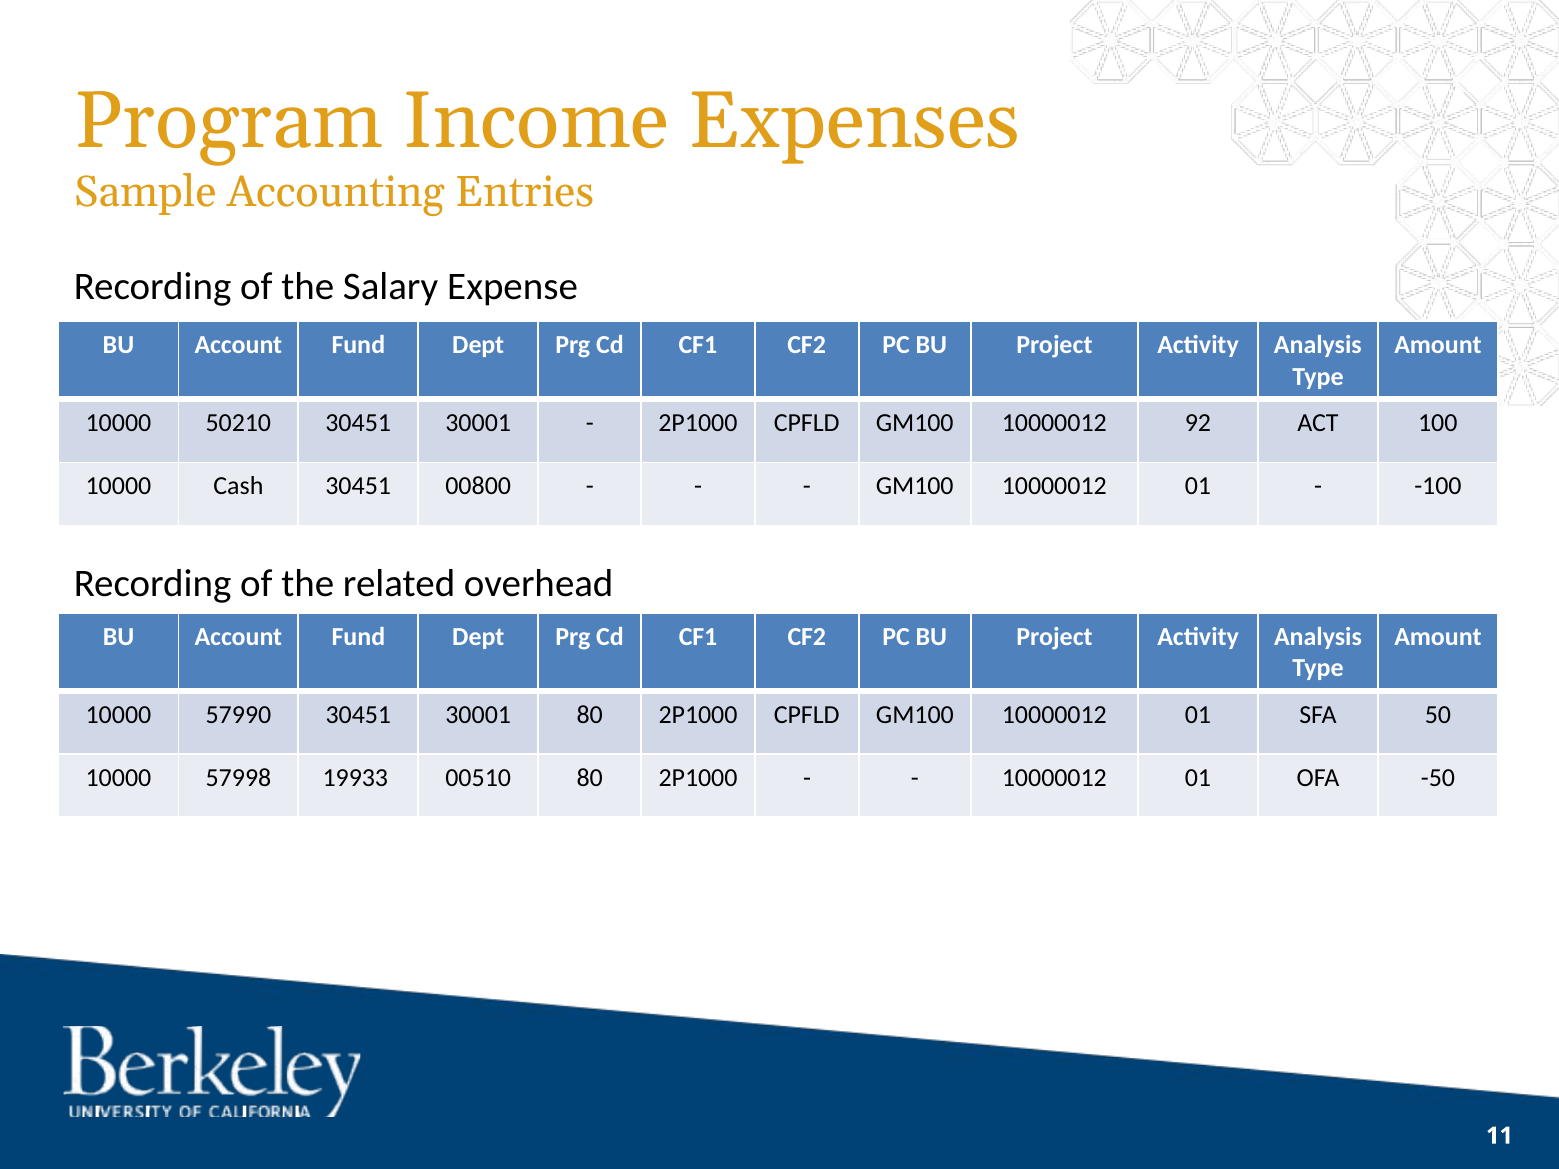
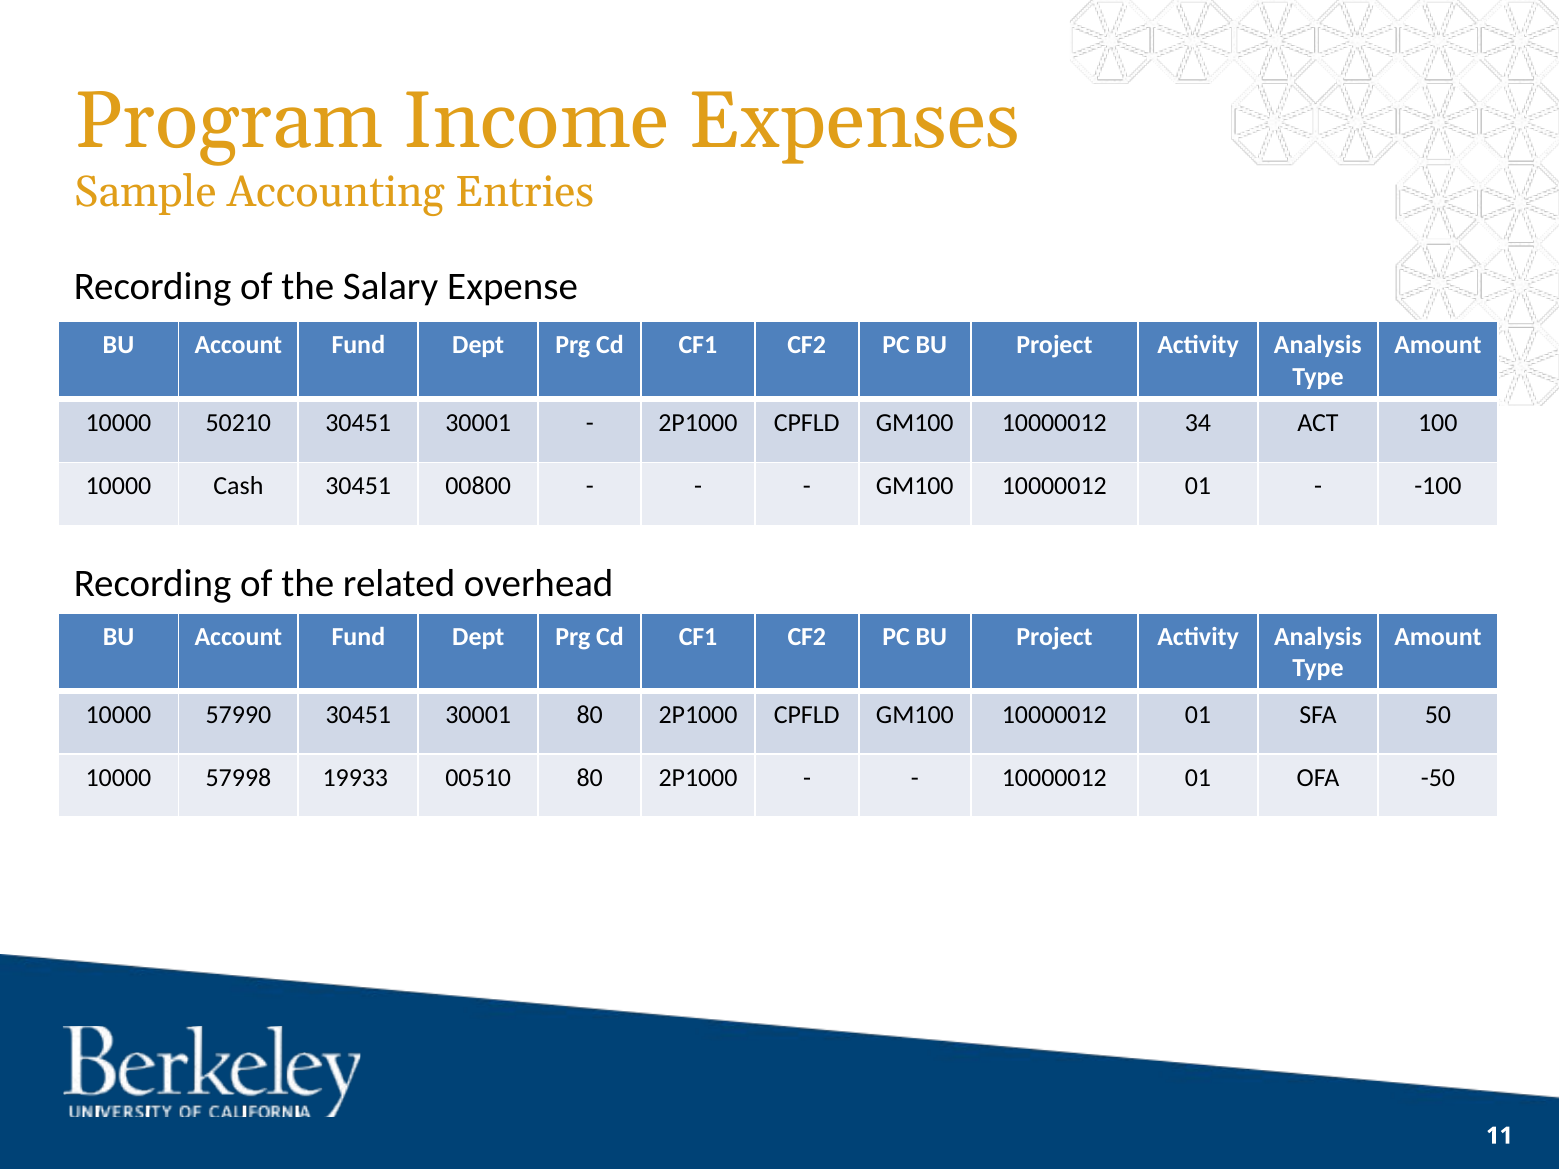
92: 92 -> 34
